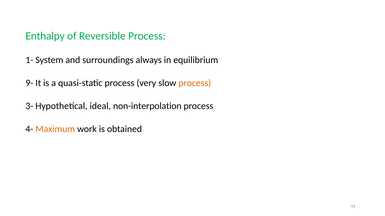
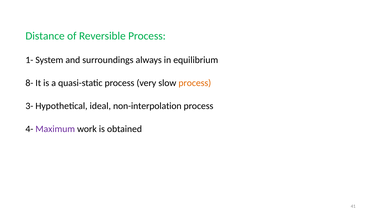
Enthalpy: Enthalpy -> Distance
9-: 9- -> 8-
Maximum colour: orange -> purple
